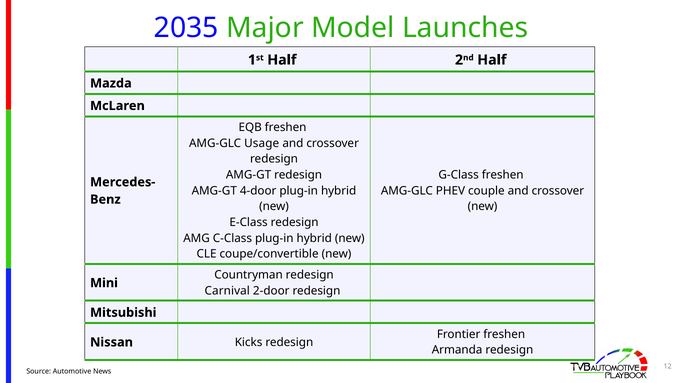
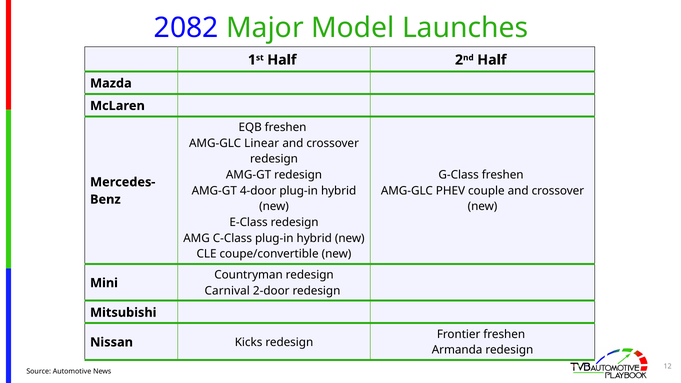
2035: 2035 -> 2082
Usage: Usage -> Linear
